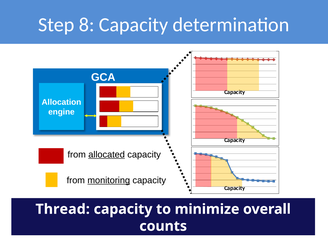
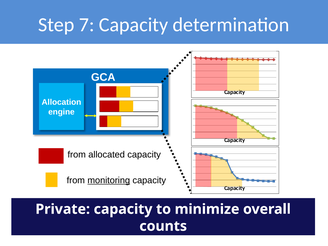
8: 8 -> 7
allocated underline: present -> none
Thread: Thread -> Private
